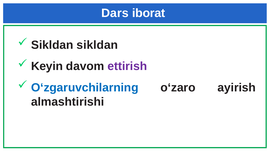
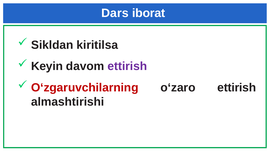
Sikldan sikldan: sikldan -> kiritilsa
O‘zgaruvchilarning colour: blue -> red
o‘zaro ayirish: ayirish -> ettirish
